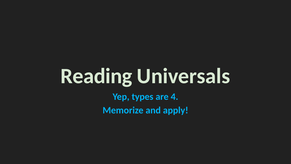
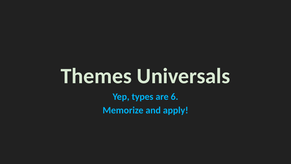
Reading: Reading -> Themes
4: 4 -> 6
